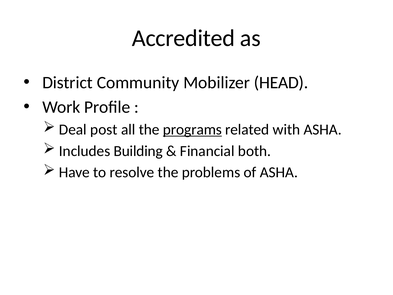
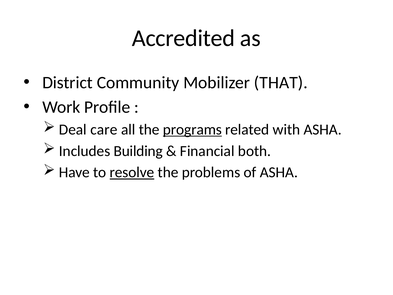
HEAD: HEAD -> THAT
post: post -> care
resolve underline: none -> present
